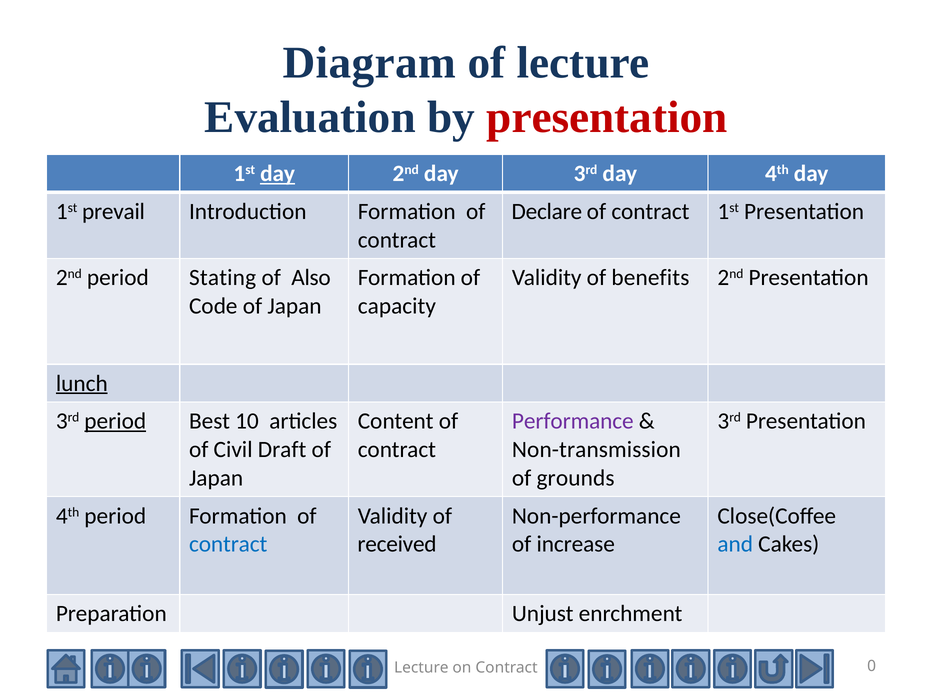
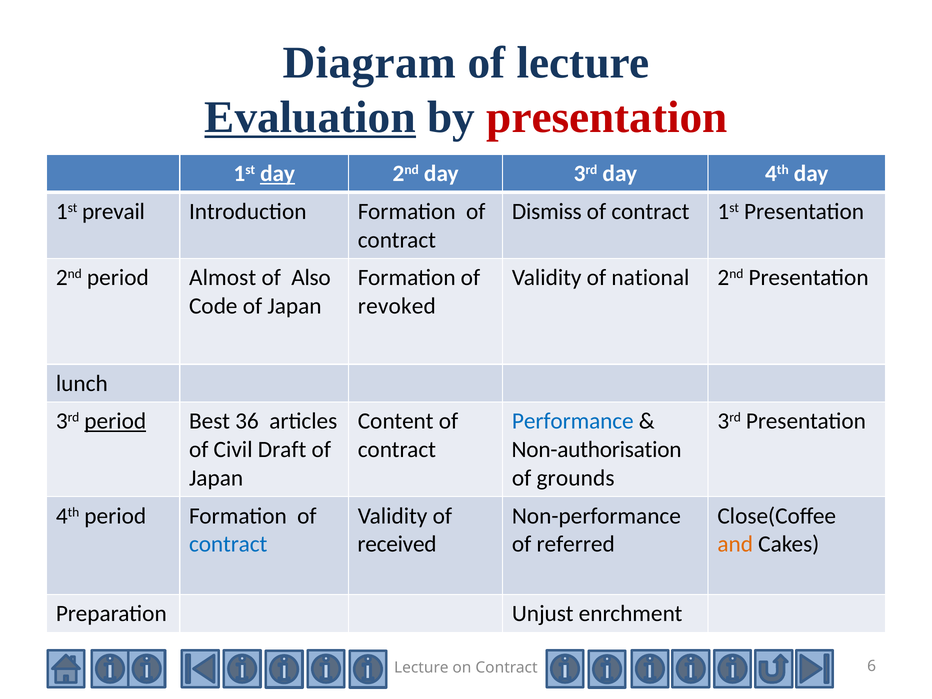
Evaluation underline: none -> present
Declare: Declare -> Dismiss
Stating: Stating -> Almost
benefits: benefits -> national
capacity: capacity -> revoked
lunch underline: present -> none
10: 10 -> 36
Performance colour: purple -> blue
Non-transmission: Non-transmission -> Non-authorisation
increase: increase -> referred
and colour: blue -> orange
0: 0 -> 6
